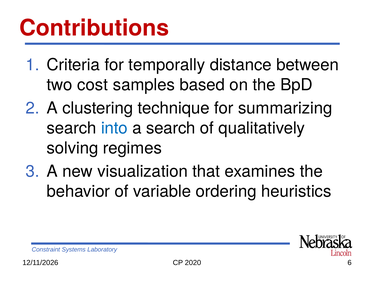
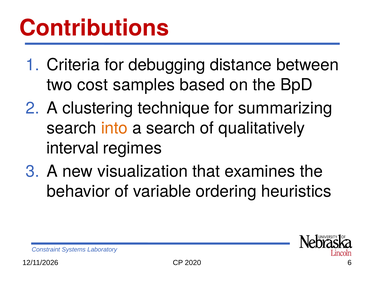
temporally: temporally -> debugging
into colour: blue -> orange
solving: solving -> interval
